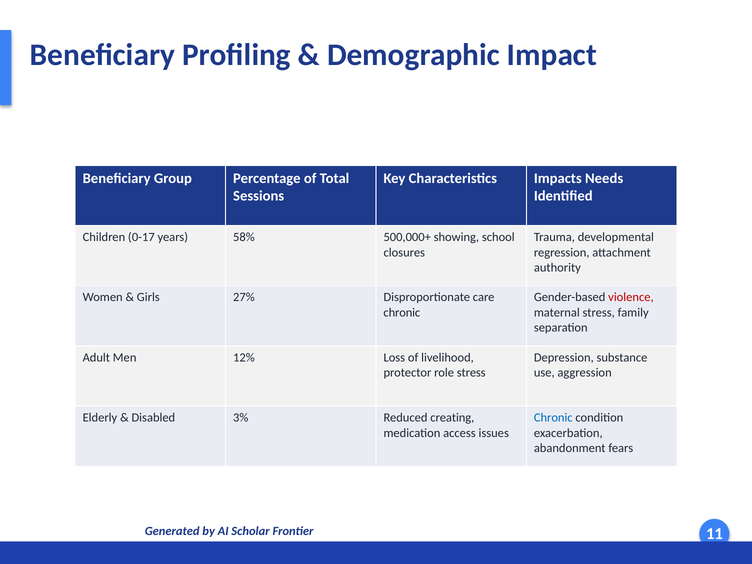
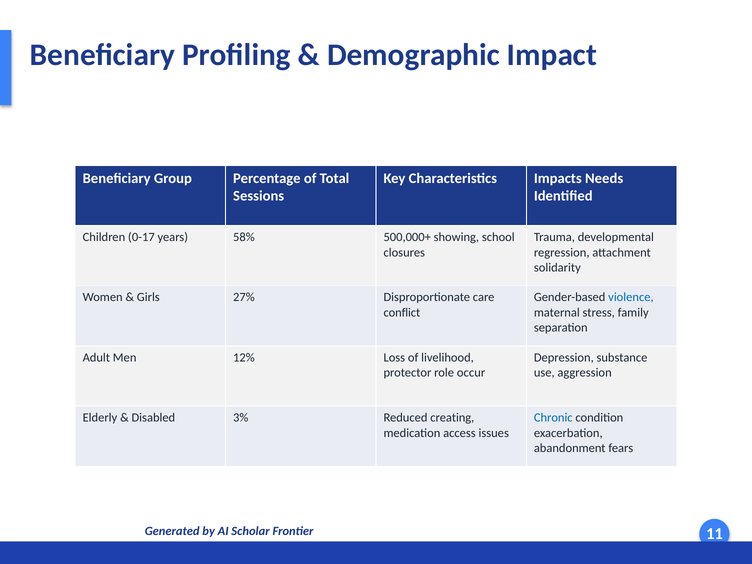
authority: authority -> solidarity
violence colour: red -> blue
chronic at (402, 313): chronic -> conflict
role stress: stress -> occur
